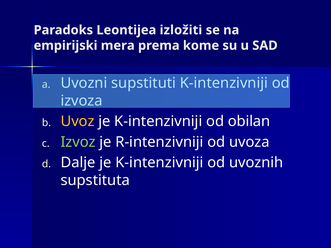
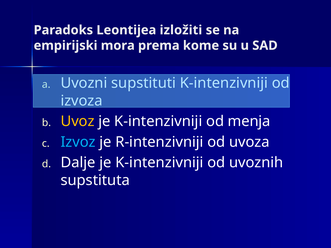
mera: mera -> mora
obilan: obilan -> menja
Izvoz colour: light green -> light blue
